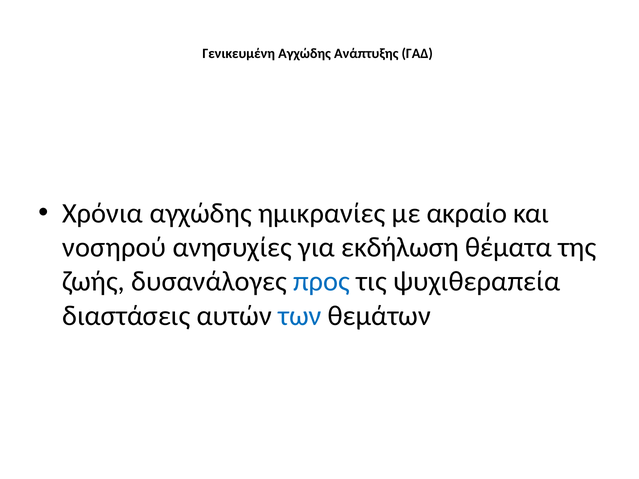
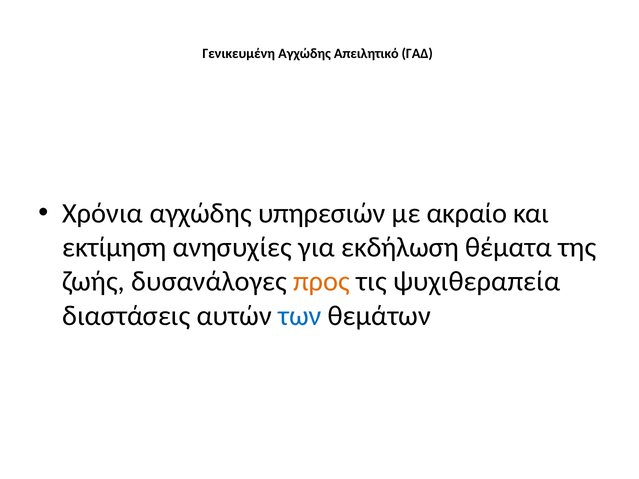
Ανάπτυξης: Ανάπτυξης -> Απειλητικό
ημικρανίες: ημικρανίες -> υπηρεσιών
νοσηρού: νοσηρού -> εκτίμηση
προς colour: blue -> orange
